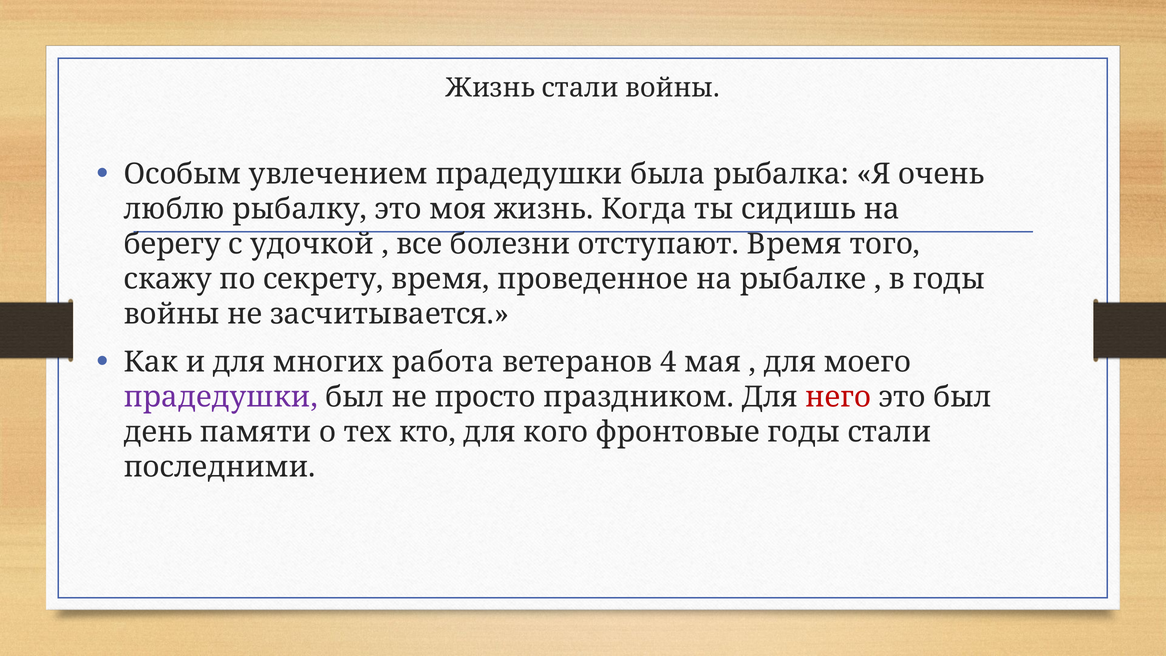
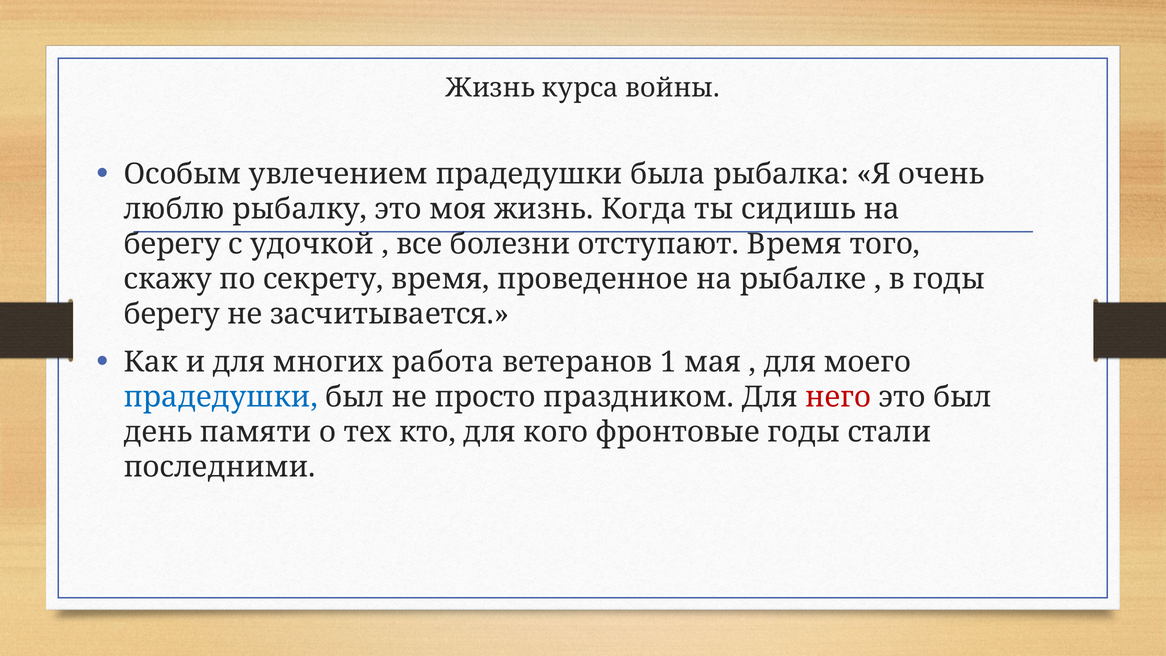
Жизнь стали: стали -> курса
войны at (172, 314): войны -> берегу
4: 4 -> 1
прадедушки at (221, 397) colour: purple -> blue
